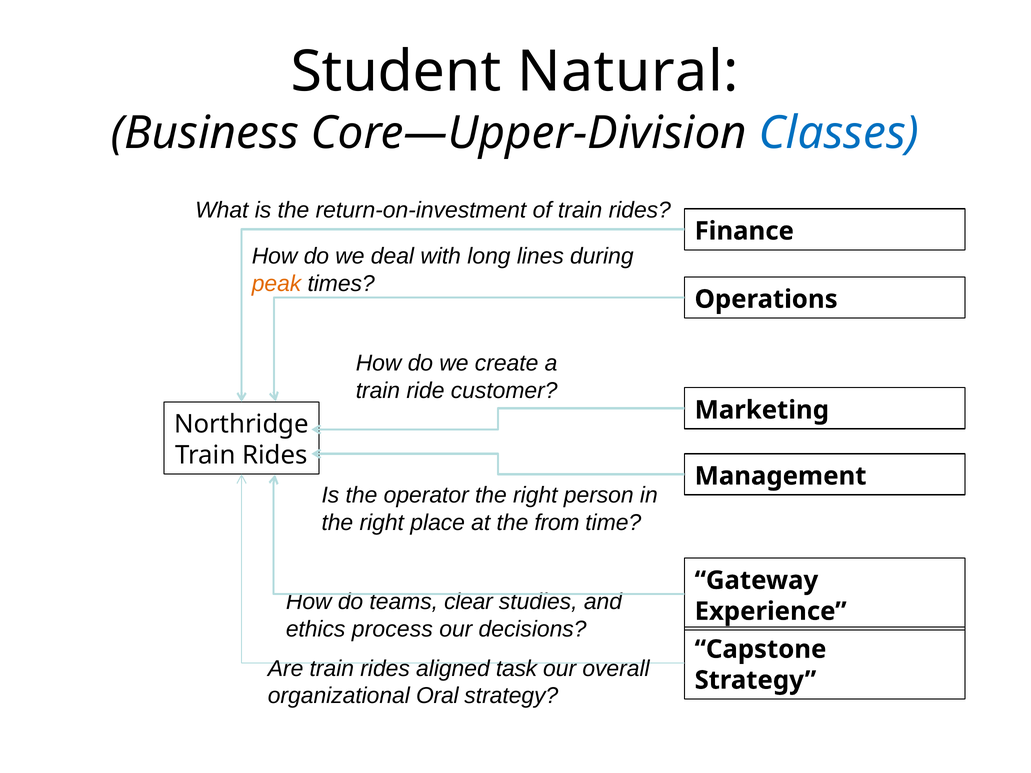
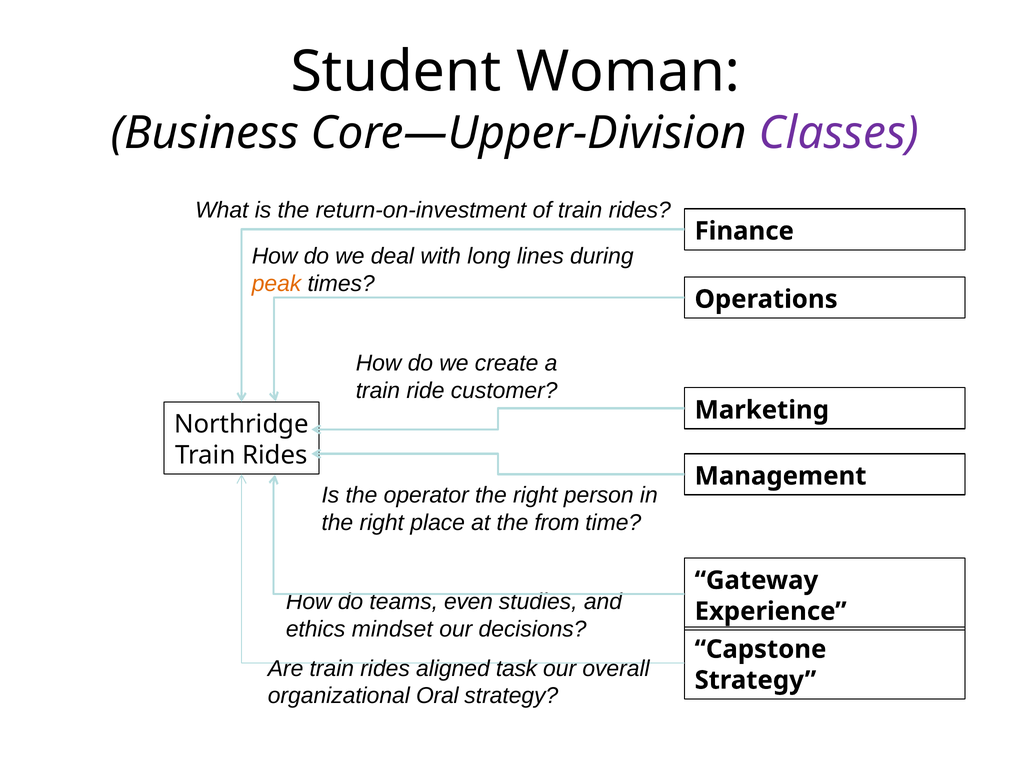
Natural: Natural -> Woman
Classes colour: blue -> purple
clear: clear -> even
process: process -> mindset
